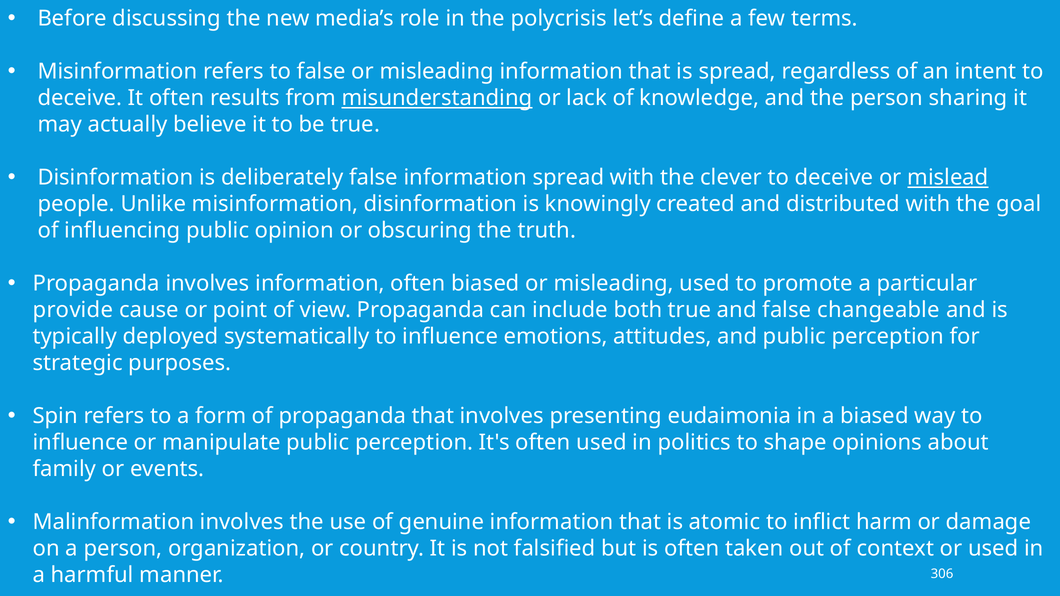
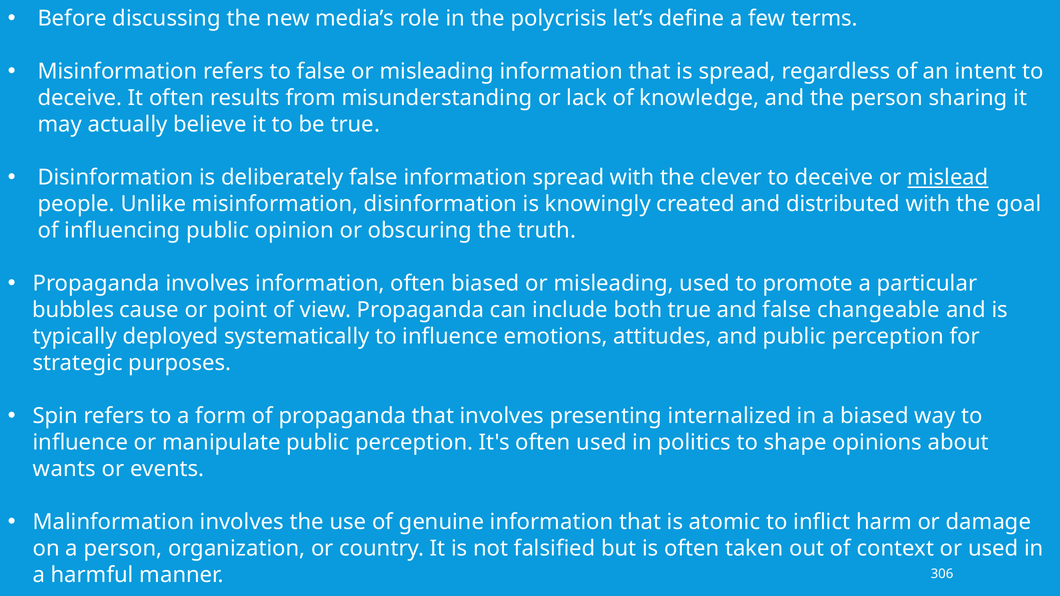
misunderstanding underline: present -> none
provide: provide -> bubbles
eudaimonia: eudaimonia -> internalized
family: family -> wants
